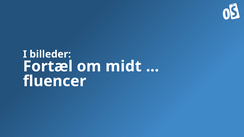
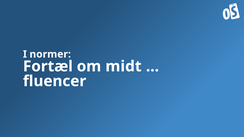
billeder: billeder -> normer
